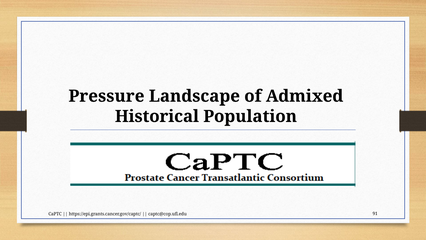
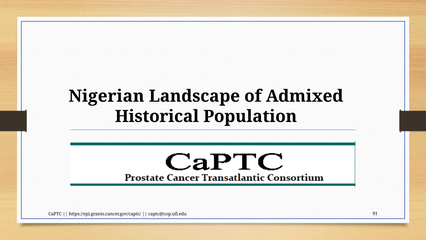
Pressure: Pressure -> Nigerian
